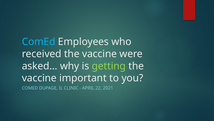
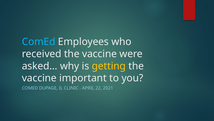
getting colour: light green -> yellow
